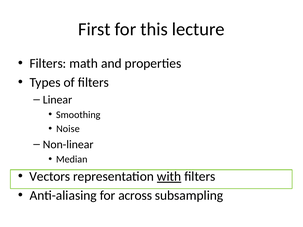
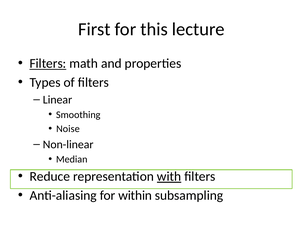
Filters at (48, 64) underline: none -> present
Vectors: Vectors -> Reduce
across: across -> within
